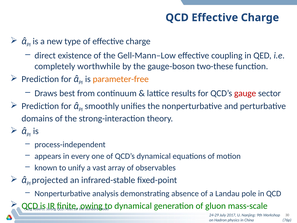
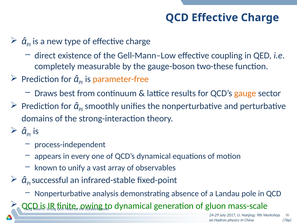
worthwhile: worthwhile -> measurable
gauge colour: red -> orange
projected: projected -> successful
